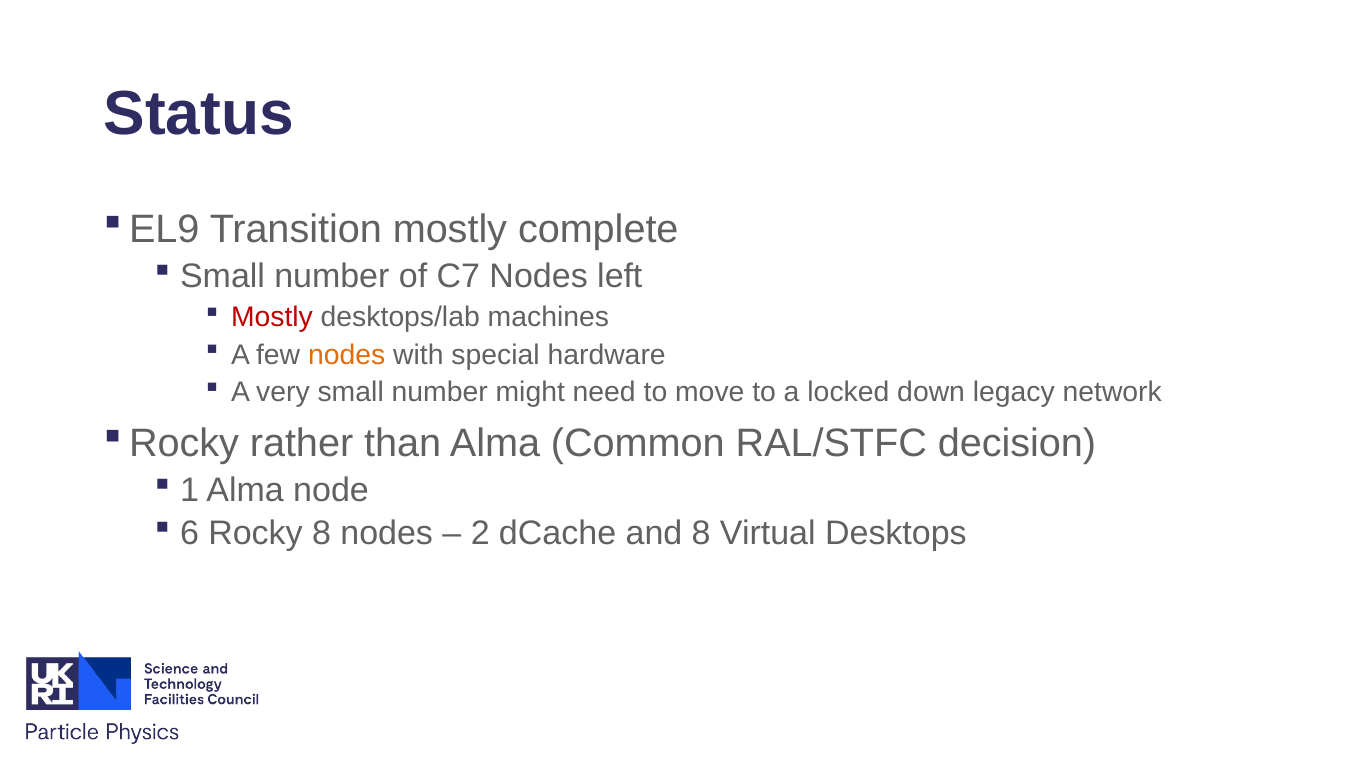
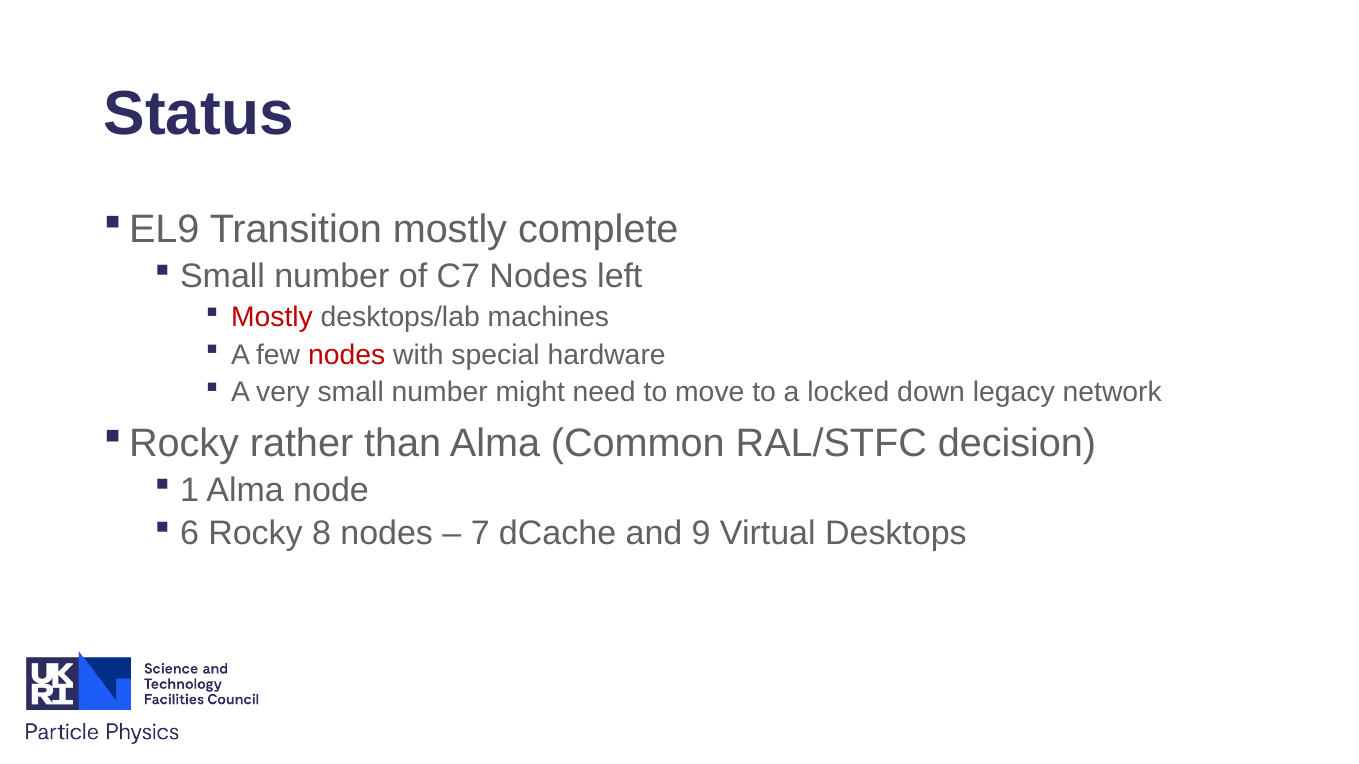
nodes at (347, 355) colour: orange -> red
2: 2 -> 7
and 8: 8 -> 9
